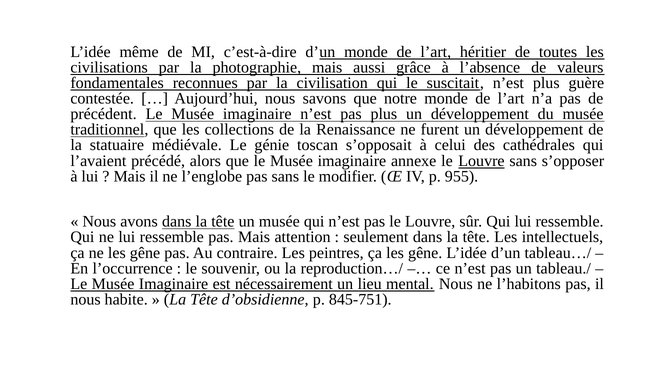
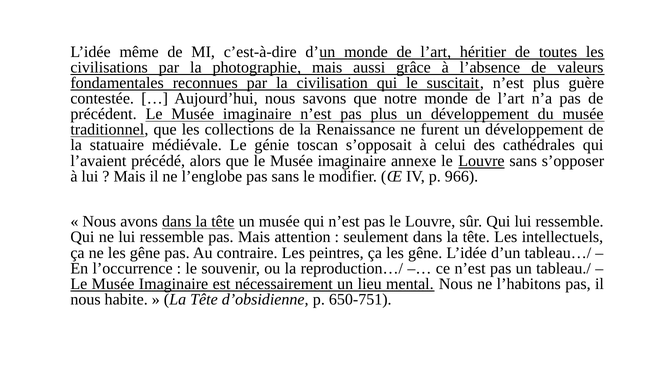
955: 955 -> 966
845-751: 845-751 -> 650-751
